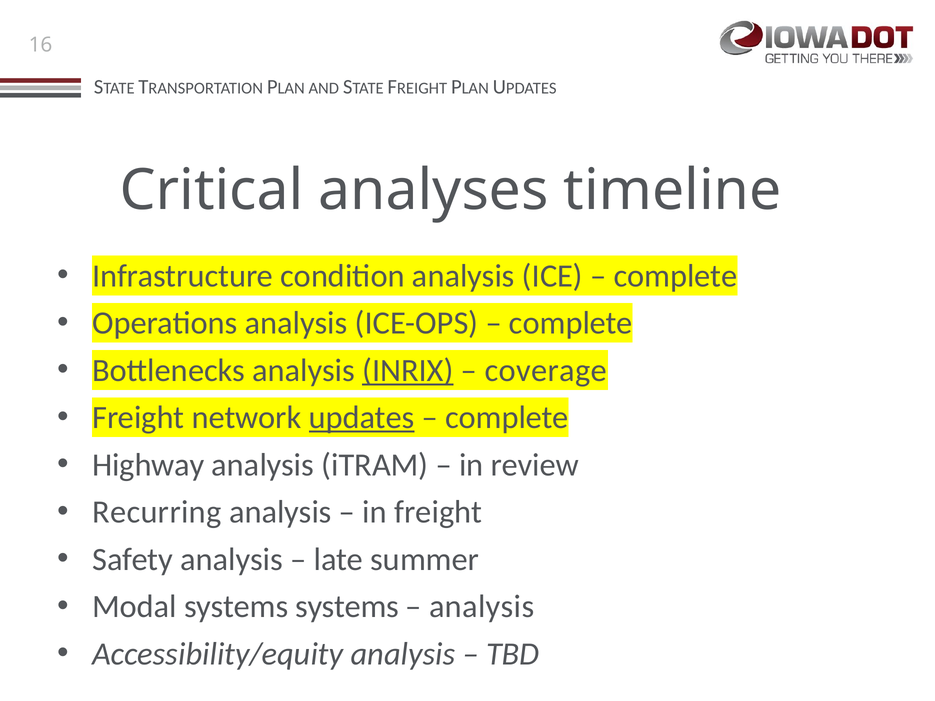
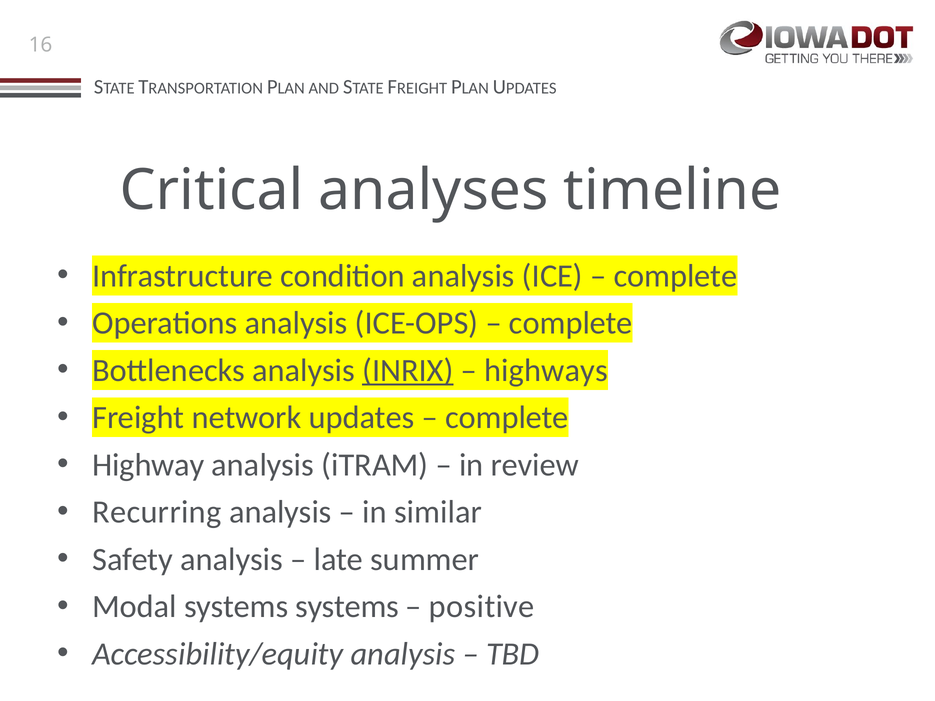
coverage: coverage -> highways
updates underline: present -> none
in freight: freight -> similar
analysis at (482, 607): analysis -> positive
